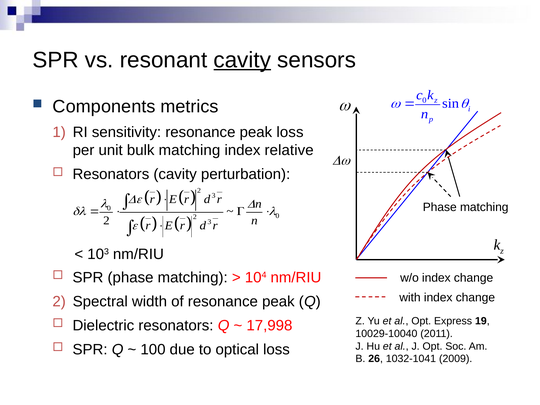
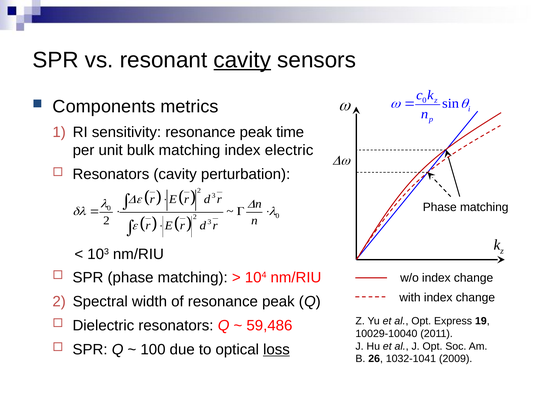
peak loss: loss -> time
relative: relative -> electric
17,998: 17,998 -> 59,486
loss at (276, 350) underline: none -> present
